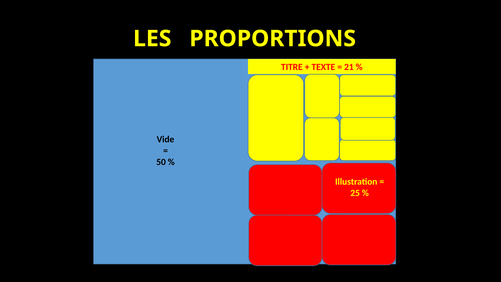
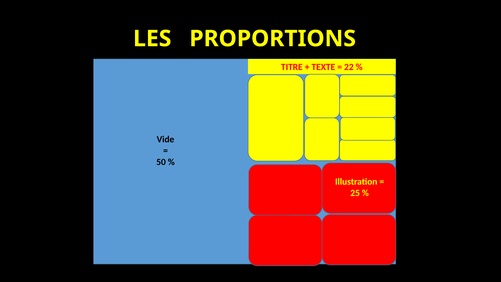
21: 21 -> 22
